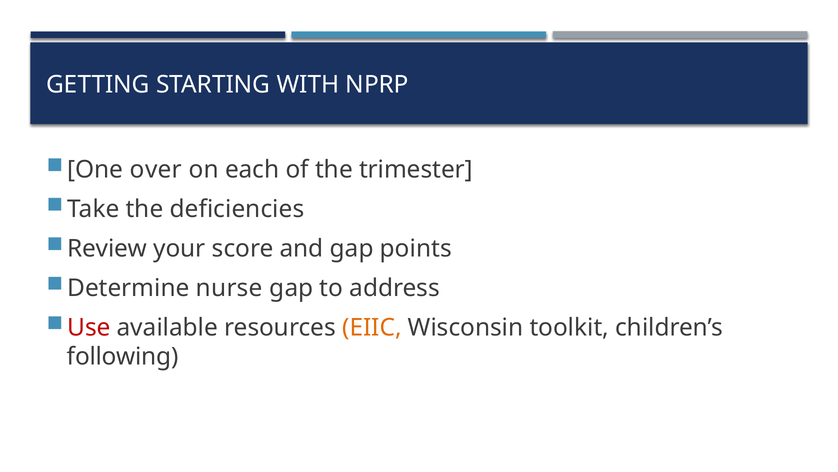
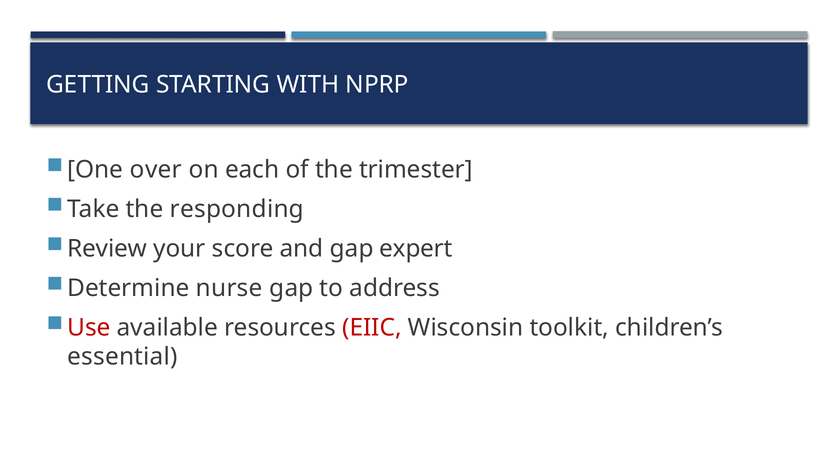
deficiencies: deficiencies -> responding
points: points -> expert
EIIC colour: orange -> red
following: following -> essential
